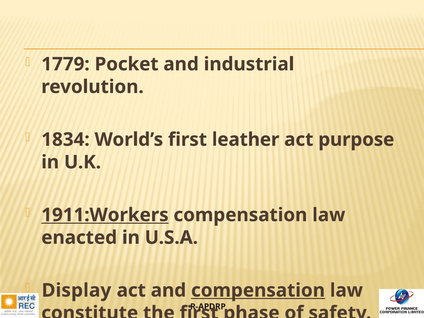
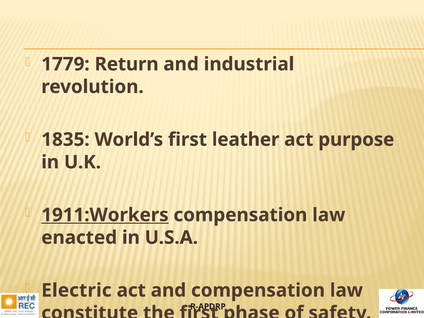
Pocket: Pocket -> Return
1834: 1834 -> 1835
Display: Display -> Electric
compensation at (258, 290) underline: present -> none
